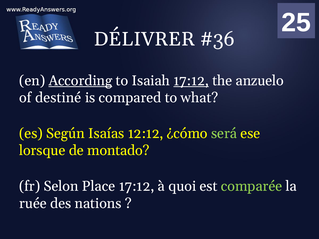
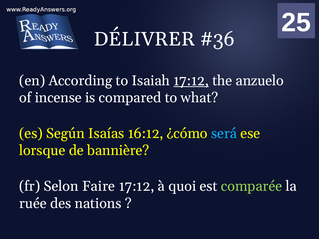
According underline: present -> none
destiné: destiné -> incense
12:12: 12:12 -> 16:12
será colour: light green -> light blue
montado: montado -> bannière
Place: Place -> Faire
